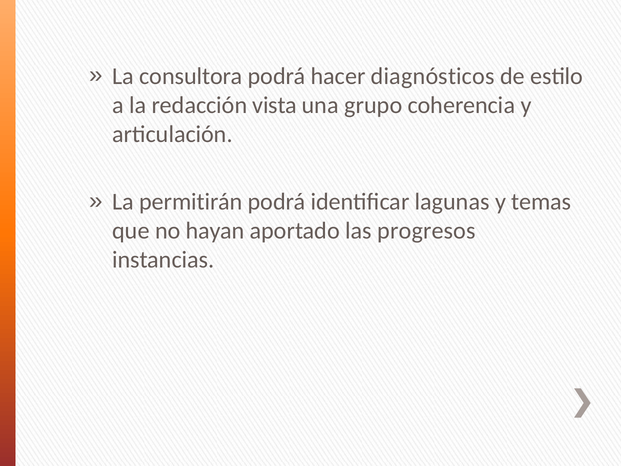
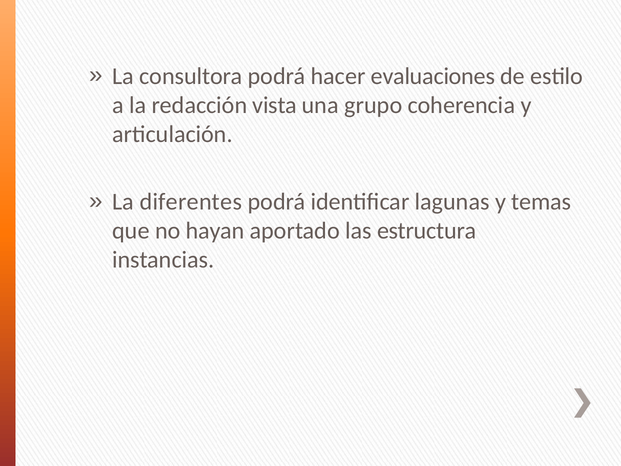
diagnósticos: diagnósticos -> evaluaciones
permitirán: permitirán -> diferentes
progresos: progresos -> estructura
